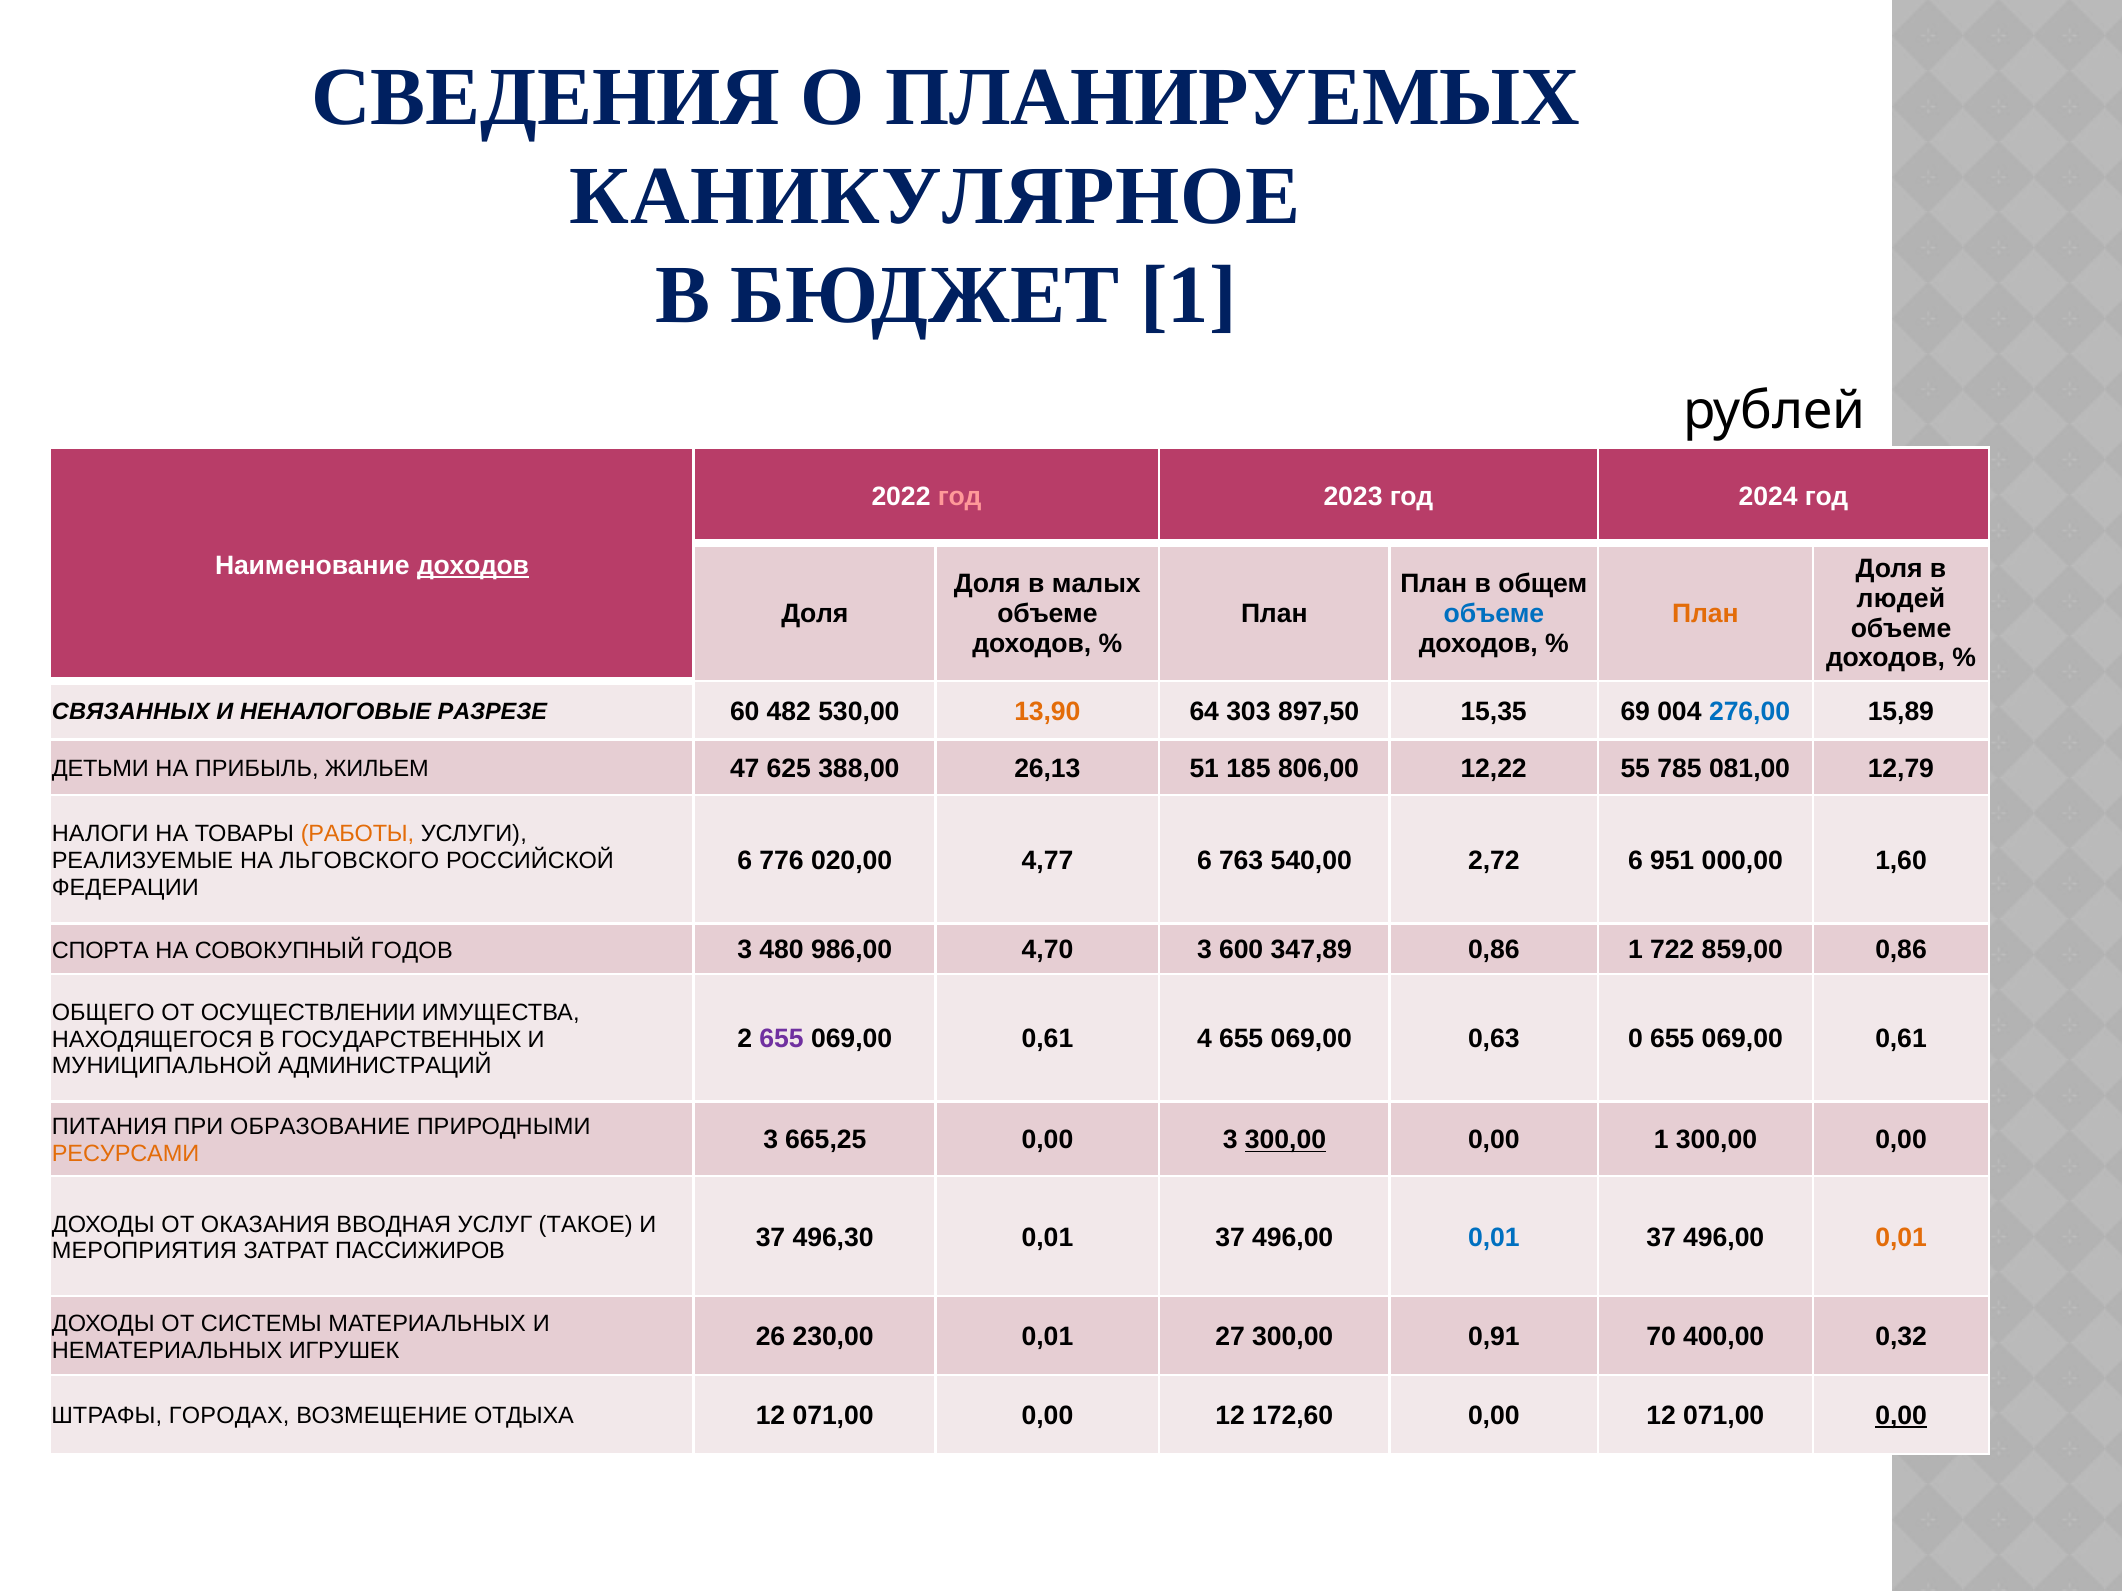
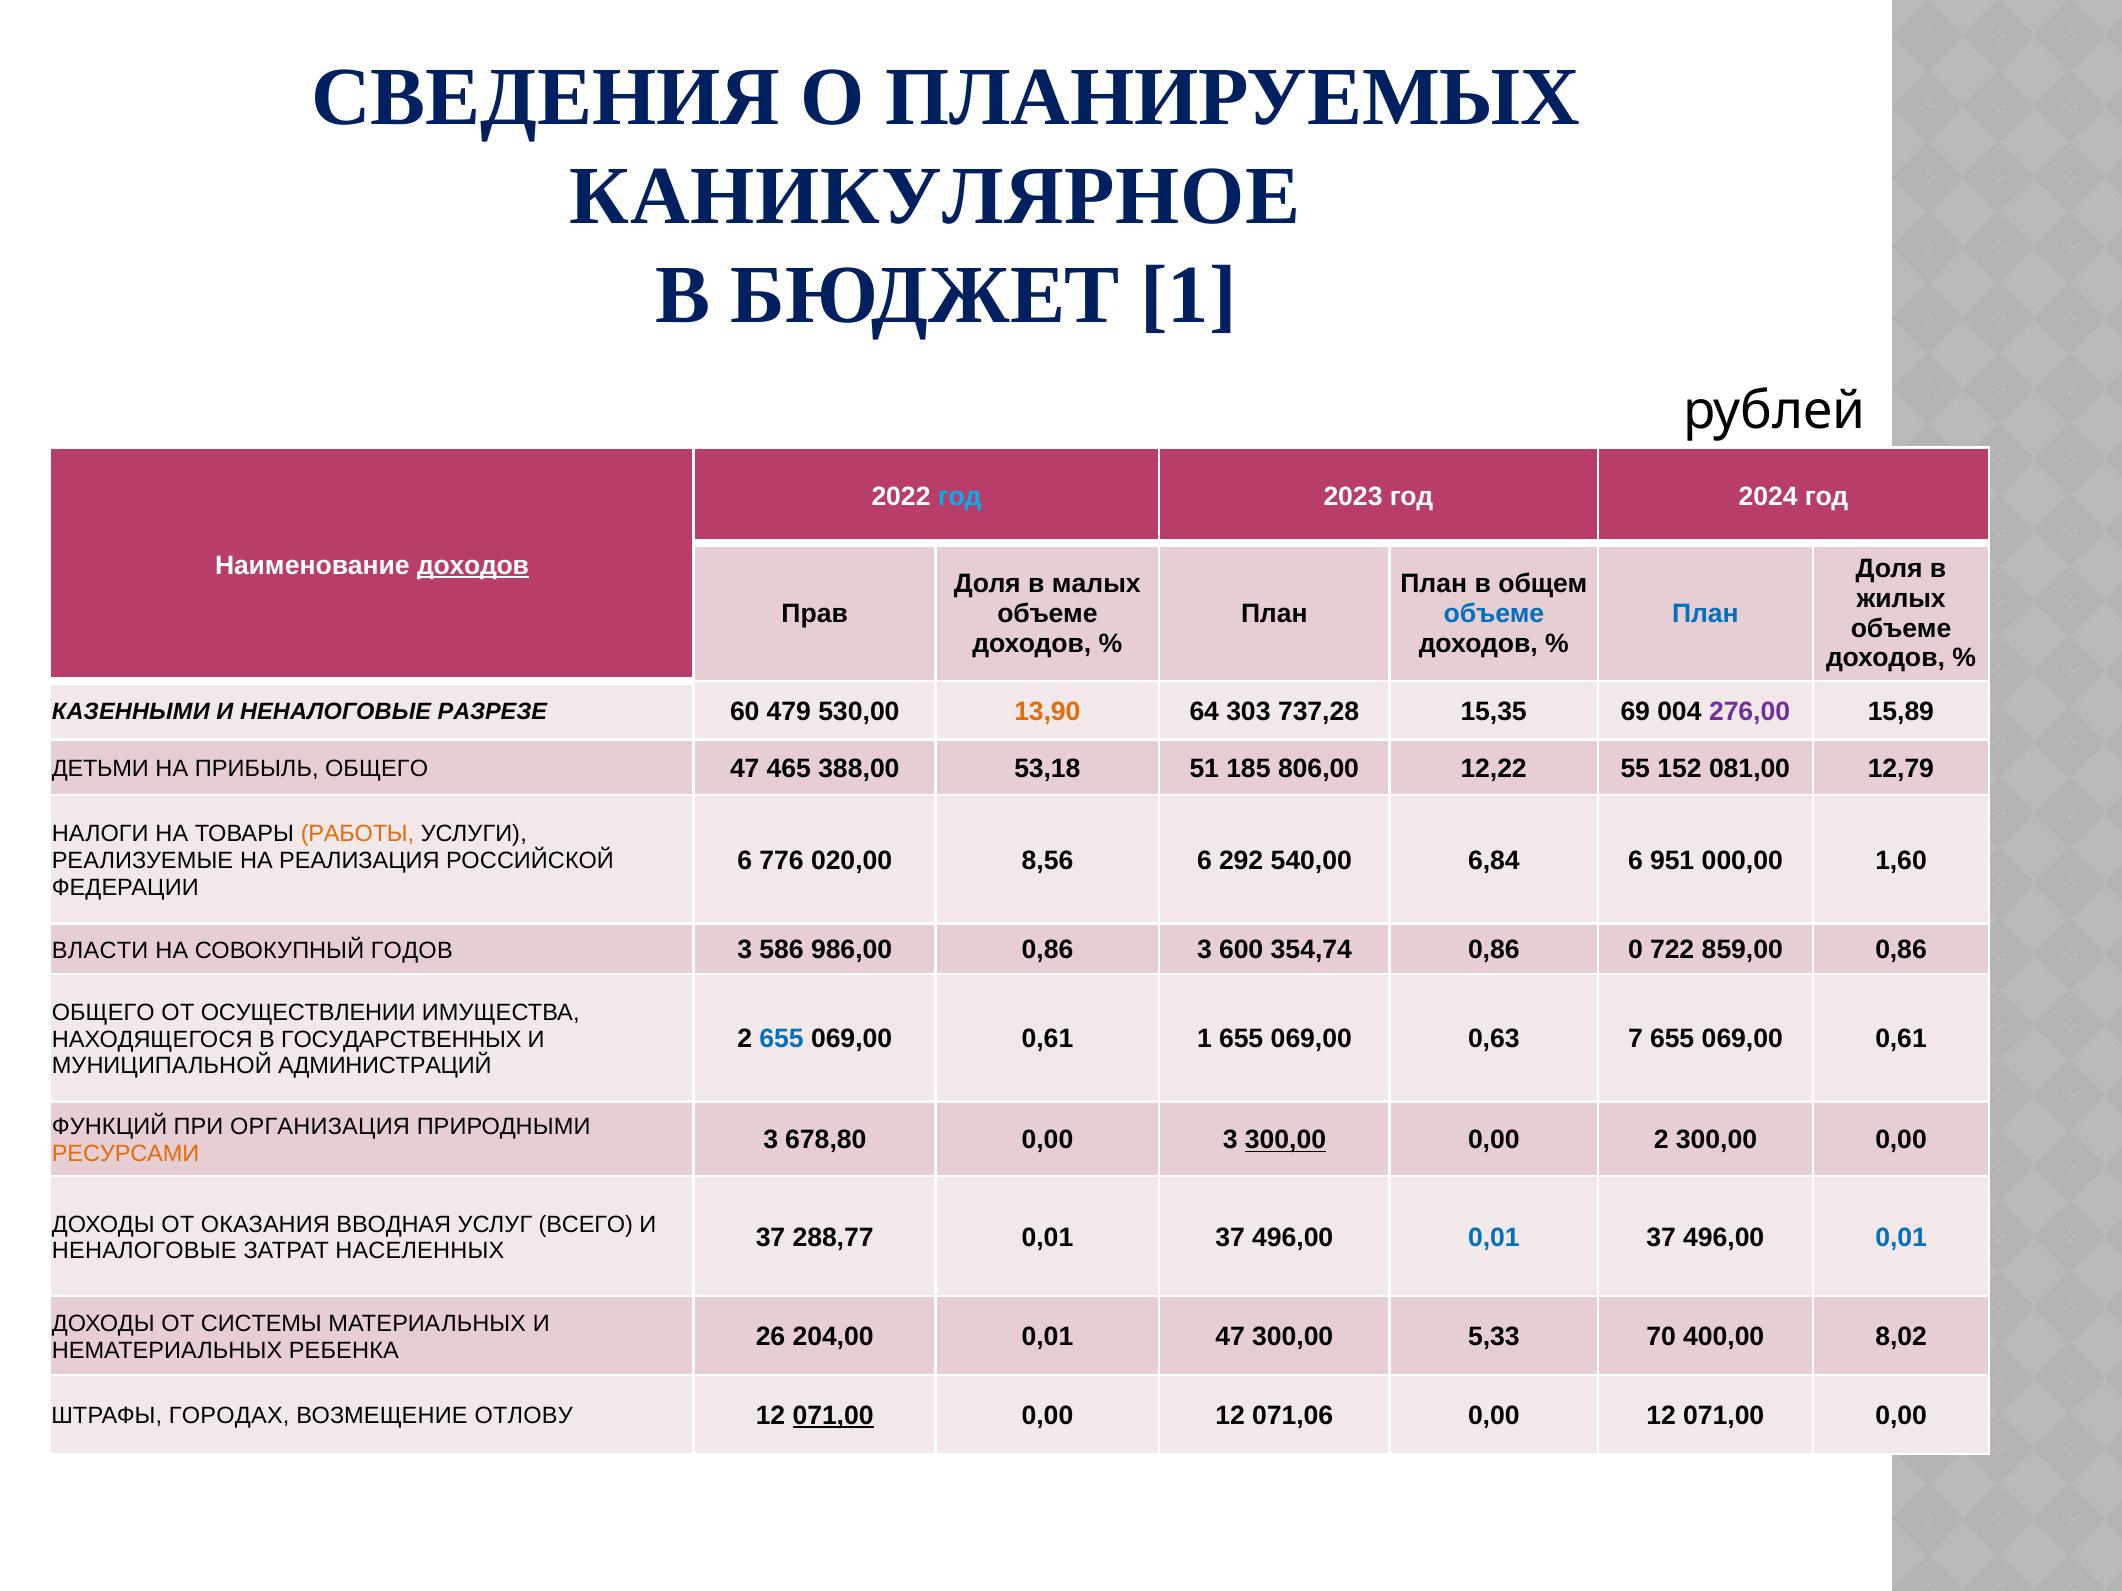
год at (960, 497) colour: pink -> light blue
людей: людей -> жилых
Доля at (815, 614): Доля -> Прав
План at (1705, 614) colour: orange -> blue
СВЯЗАННЫХ: СВЯЗАННЫХ -> КАЗЕННЫМИ
482: 482 -> 479
897,50: 897,50 -> 737,28
276,00 colour: blue -> purple
ПРИБЫЛЬ ЖИЛЬЕМ: ЖИЛЬЕМ -> ОБЩЕГО
625: 625 -> 465
26,13: 26,13 -> 53,18
785: 785 -> 152
4,77: 4,77 -> 8,56
763: 763 -> 292
2,72: 2,72 -> 6,84
ЛЬГОВСКОГО: ЛЬГОВСКОГО -> РЕАЛИЗАЦИЯ
СПОРТА: СПОРТА -> ВЛАСТИ
480: 480 -> 586
986,00 4,70: 4,70 -> 0,86
347,89: 347,89 -> 354,74
0,86 1: 1 -> 0
655 at (781, 1039) colour: purple -> blue
0,61 4: 4 -> 1
0: 0 -> 7
ПИТАНИЯ: ПИТАНИЯ -> ФУНКЦИЙ
ОБРАЗОВАНИЕ: ОБРАЗОВАНИЕ -> ОРГАНИЗАЦИЯ
665,25: 665,25 -> 678,80
0,00 1: 1 -> 2
ТАКОЕ: ТАКОЕ -> ВСЕГО
496,30: 496,30 -> 288,77
0,01 at (1901, 1238) colour: orange -> blue
МЕРОПРИЯТИЯ at (144, 1251): МЕРОПРИЯТИЯ -> НЕНАЛОГОВЫЕ
ПАССИЖИРОВ: ПАССИЖИРОВ -> НАСЕЛЕННЫХ
230,00: 230,00 -> 204,00
0,01 27: 27 -> 47
0,91: 0,91 -> 5,33
0,32: 0,32 -> 8,02
ИГРУШЕК: ИГРУШЕК -> РЕБЕНКА
ОТДЫХА: ОТДЫХА -> ОТЛОВУ
071,00 at (833, 1416) underline: none -> present
172,60: 172,60 -> 071,06
0,00 at (1901, 1416) underline: present -> none
